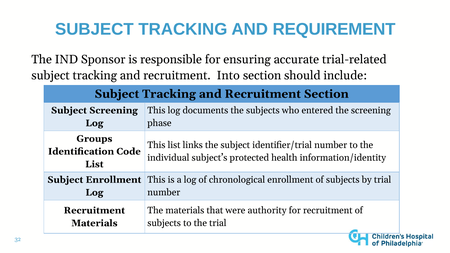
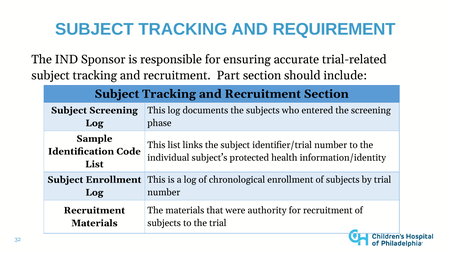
Into: Into -> Part
Groups: Groups -> Sample
